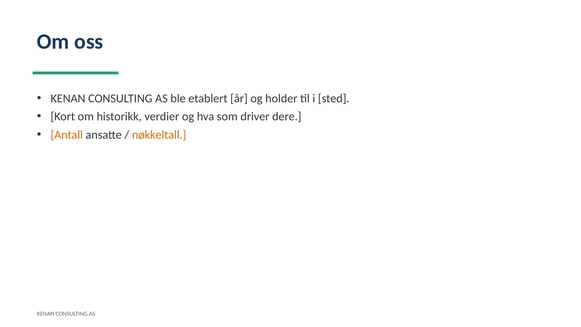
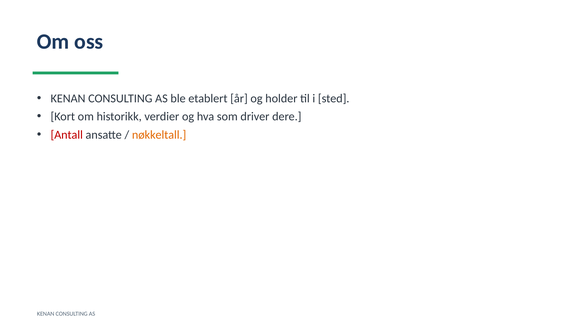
Antall colour: orange -> red
